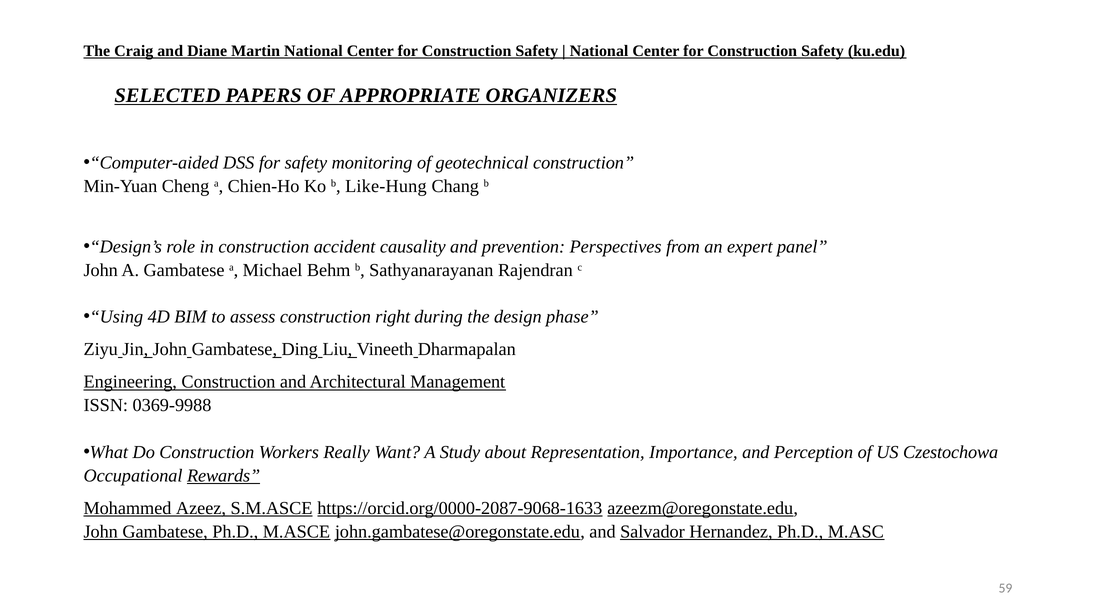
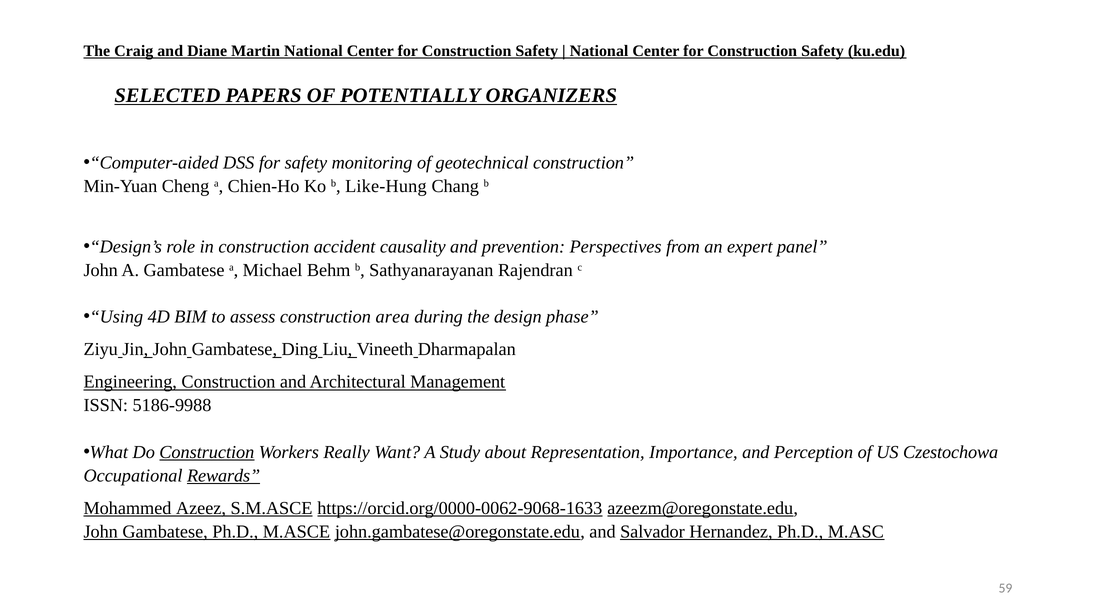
APPROPRIATE: APPROPRIATE -> POTENTIALLY
right: right -> area
0369-9988: 0369-9988 -> 5186-9988
Construction at (207, 453) underline: none -> present
https://orcid.org/0000-2087-9068-1633: https://orcid.org/0000-2087-9068-1633 -> https://orcid.org/0000-0062-9068-1633
